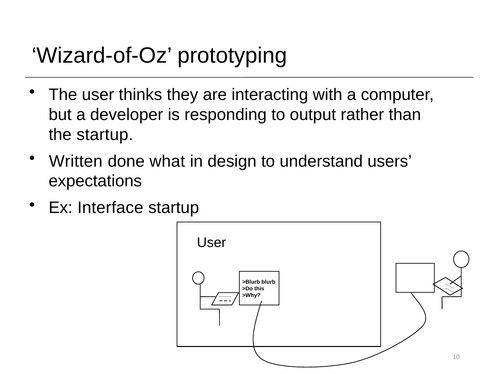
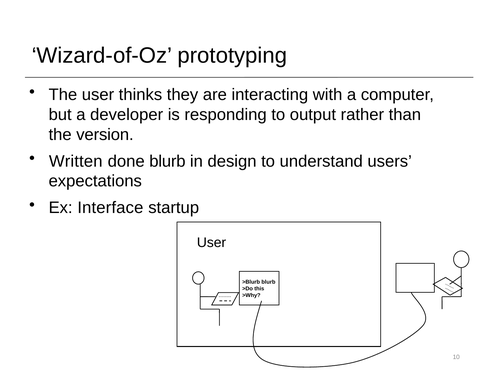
the startup: startup -> version
done what: what -> blurb
